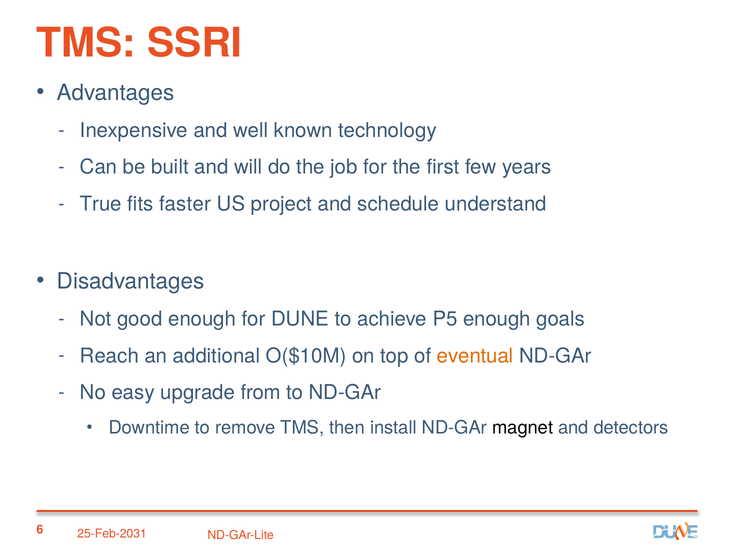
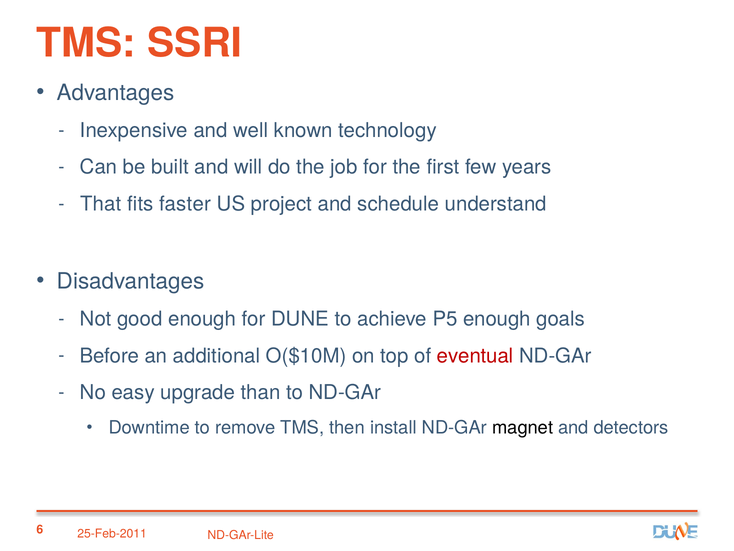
True: True -> That
Reach: Reach -> Before
eventual colour: orange -> red
from: from -> than
25-Feb-2031: 25-Feb-2031 -> 25-Feb-2011
